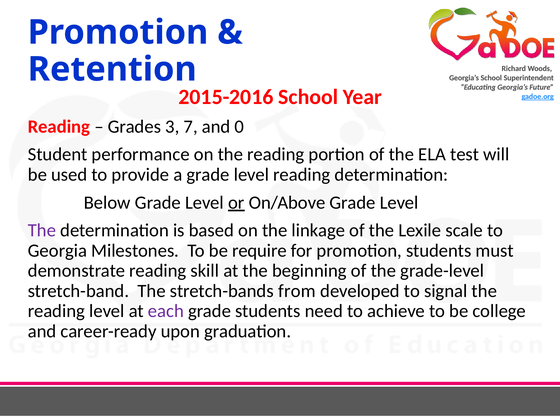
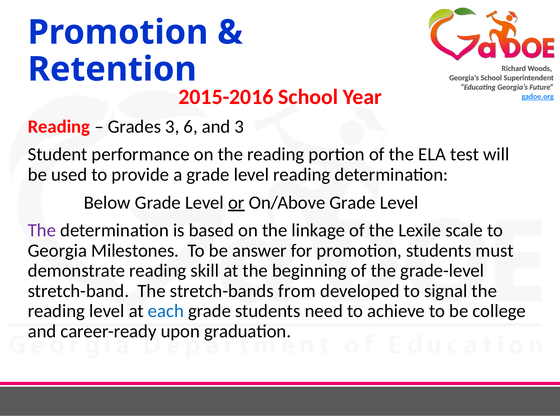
7: 7 -> 6
and 0: 0 -> 3
require: require -> answer
each colour: purple -> blue
